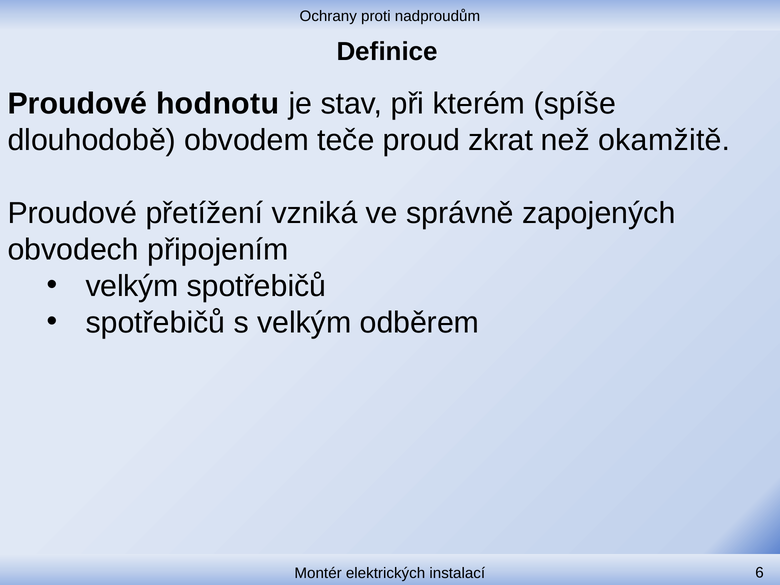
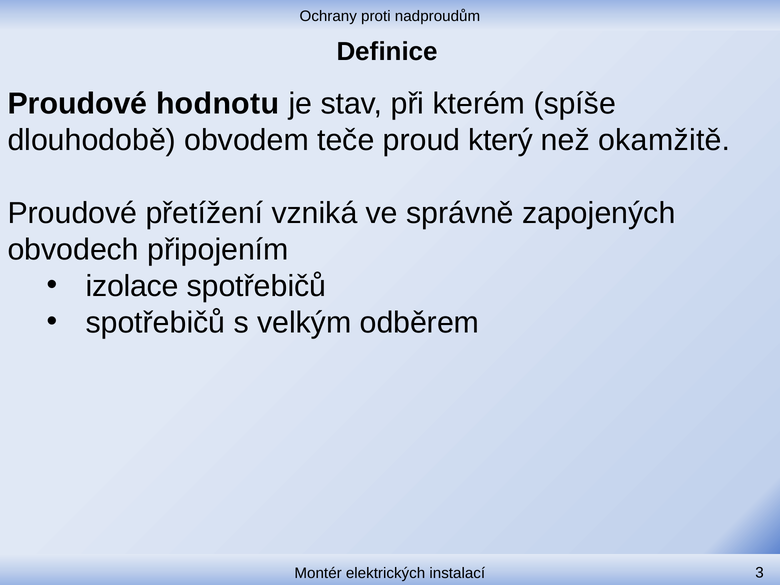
zkrat: zkrat -> který
velkým at (132, 286): velkým -> izolace
6: 6 -> 3
